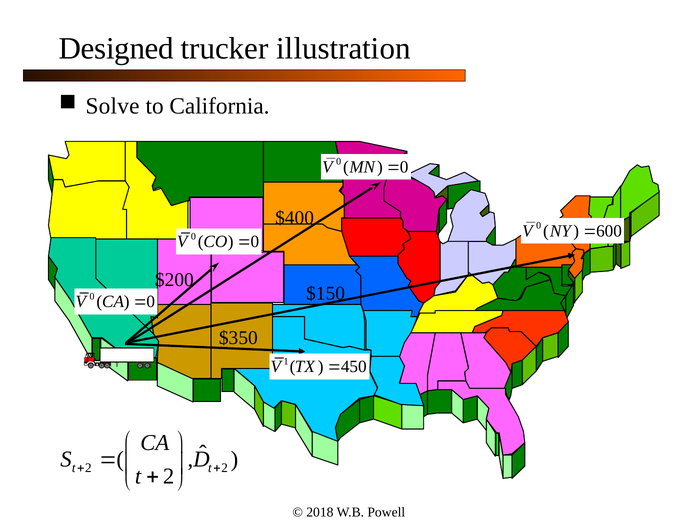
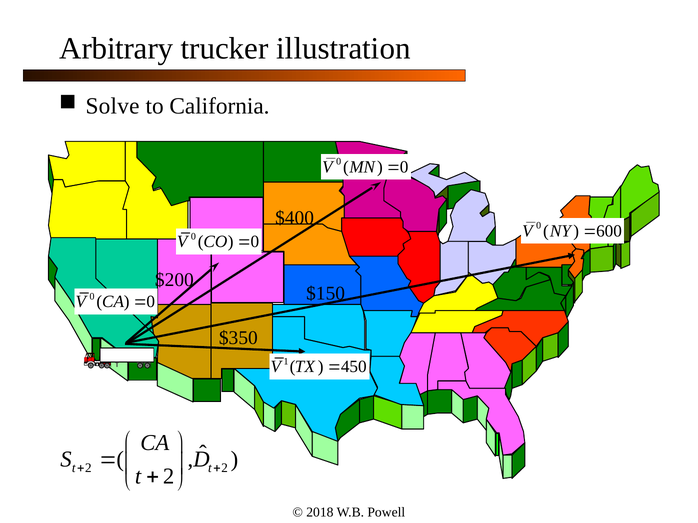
Designed: Designed -> Arbitrary
